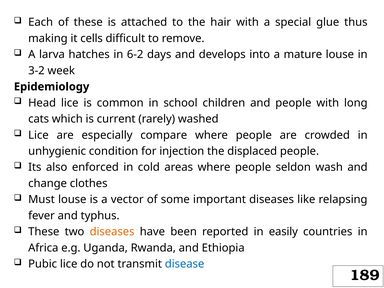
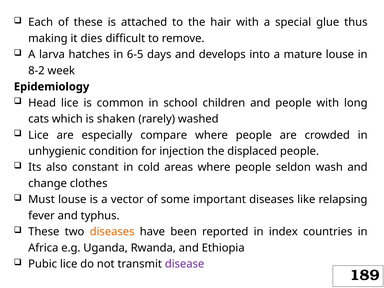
cells: cells -> dies
6-2: 6-2 -> 6-5
3-2: 3-2 -> 8-2
current: current -> shaken
enforced: enforced -> constant
easily: easily -> index
disease colour: blue -> purple
